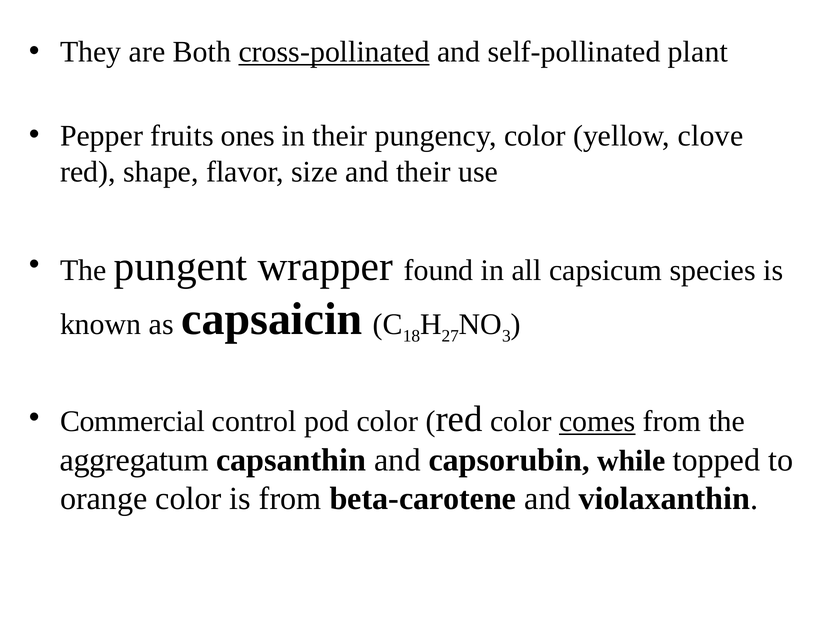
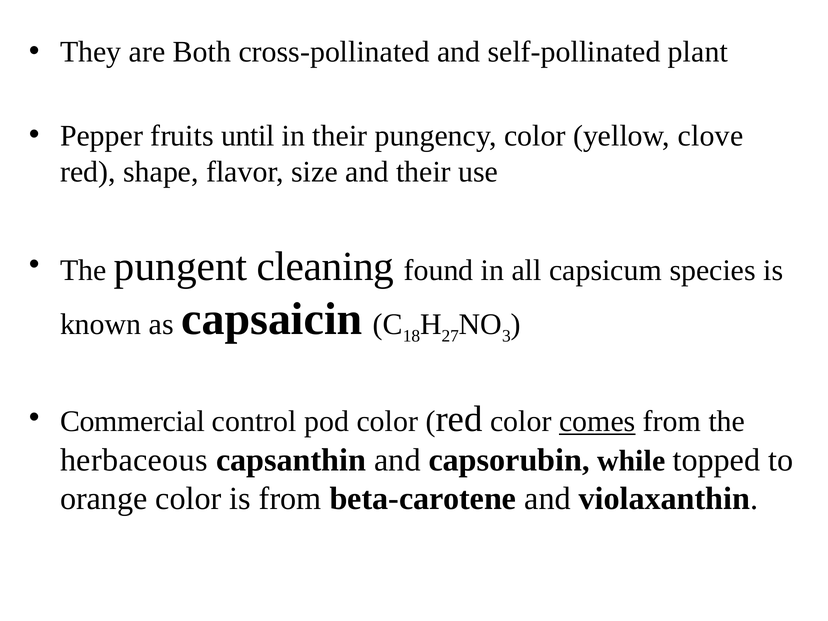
cross-pollinated underline: present -> none
ones: ones -> until
wrapper: wrapper -> cleaning
aggregatum: aggregatum -> herbaceous
